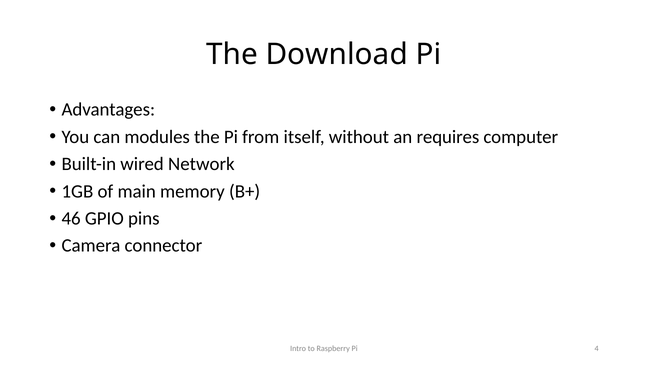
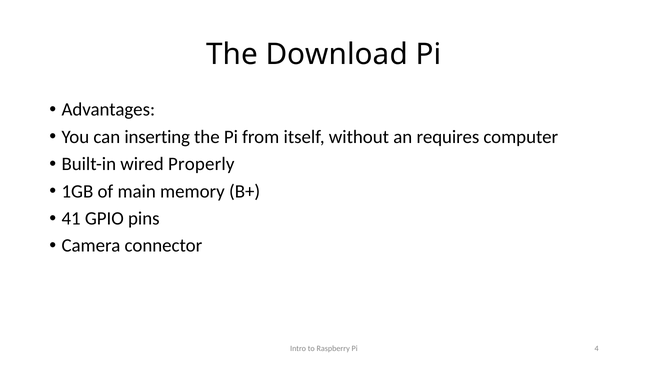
modules: modules -> inserting
Network: Network -> Properly
46: 46 -> 41
